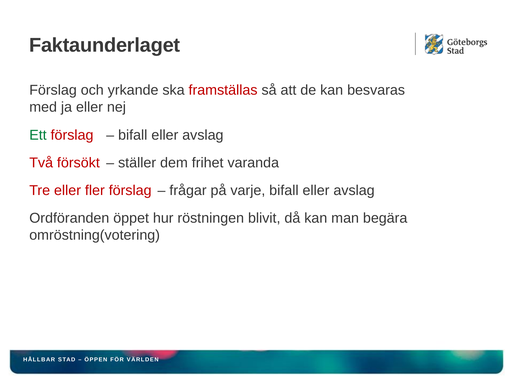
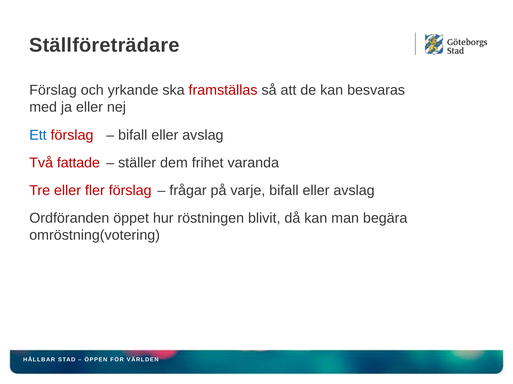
Faktaunderlaget: Faktaunderlaget -> Ställföreträdare
Ett colour: green -> blue
försökt: försökt -> fattade
